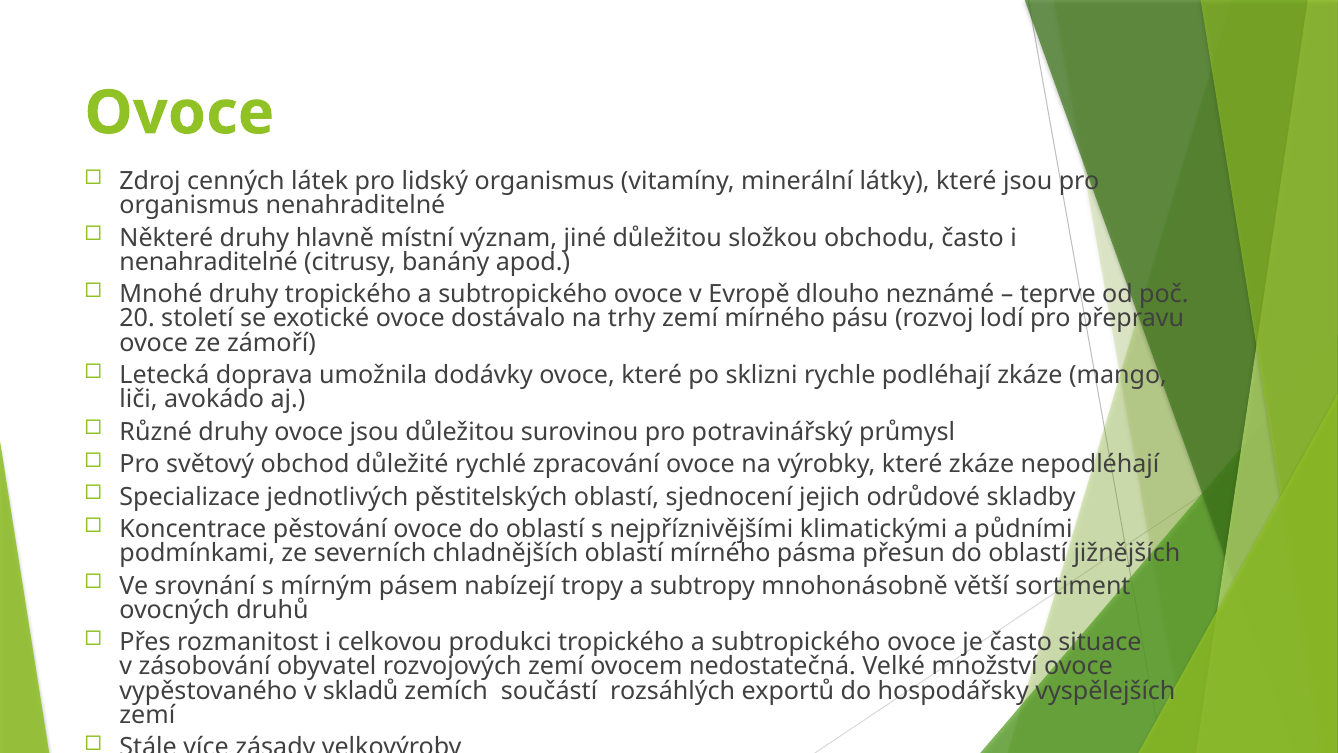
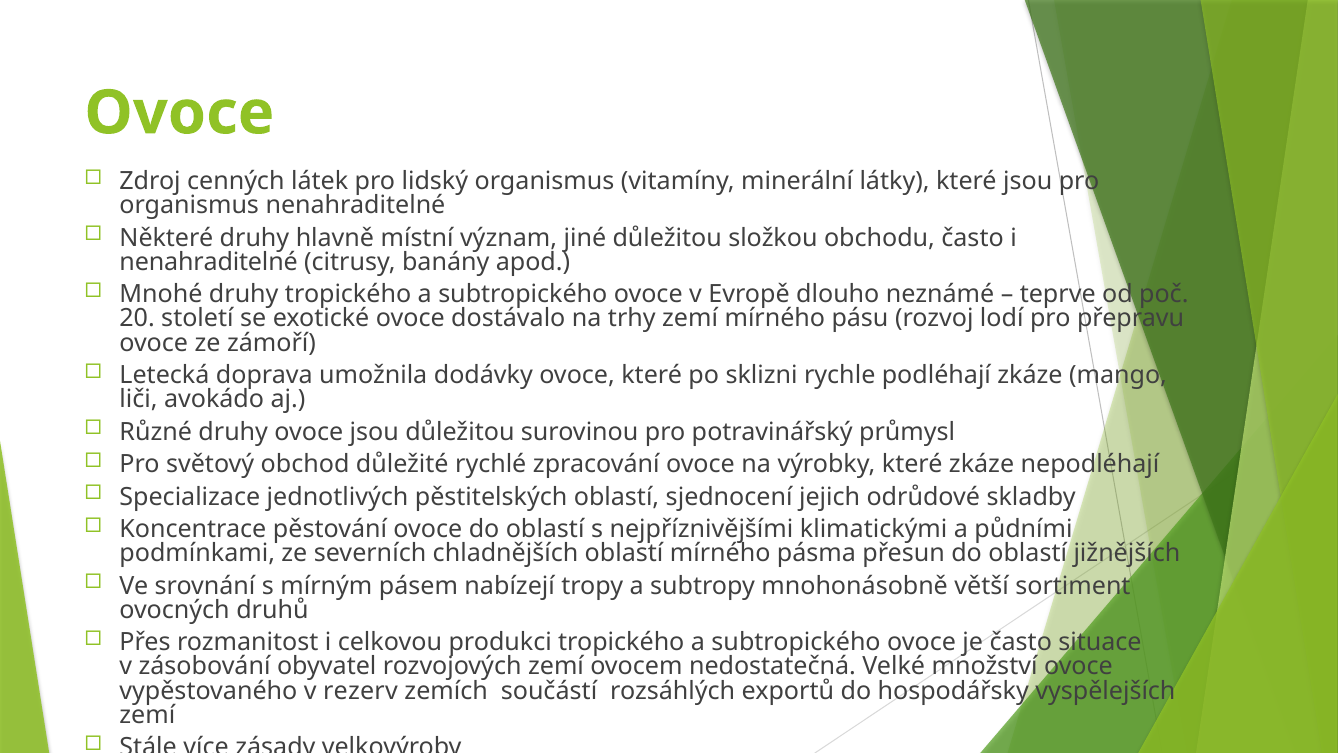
skladů: skladů -> rezerv
